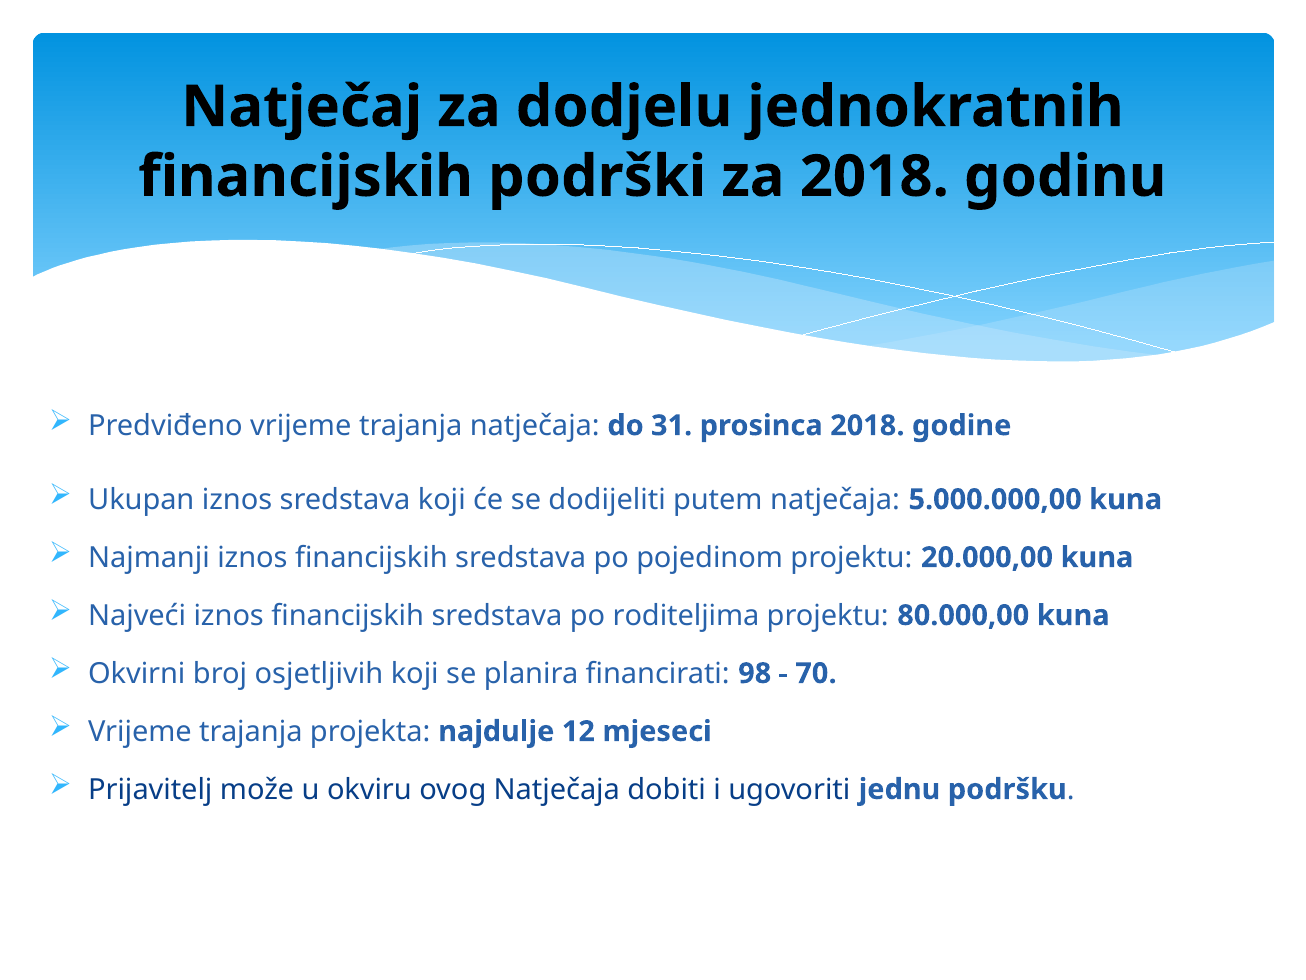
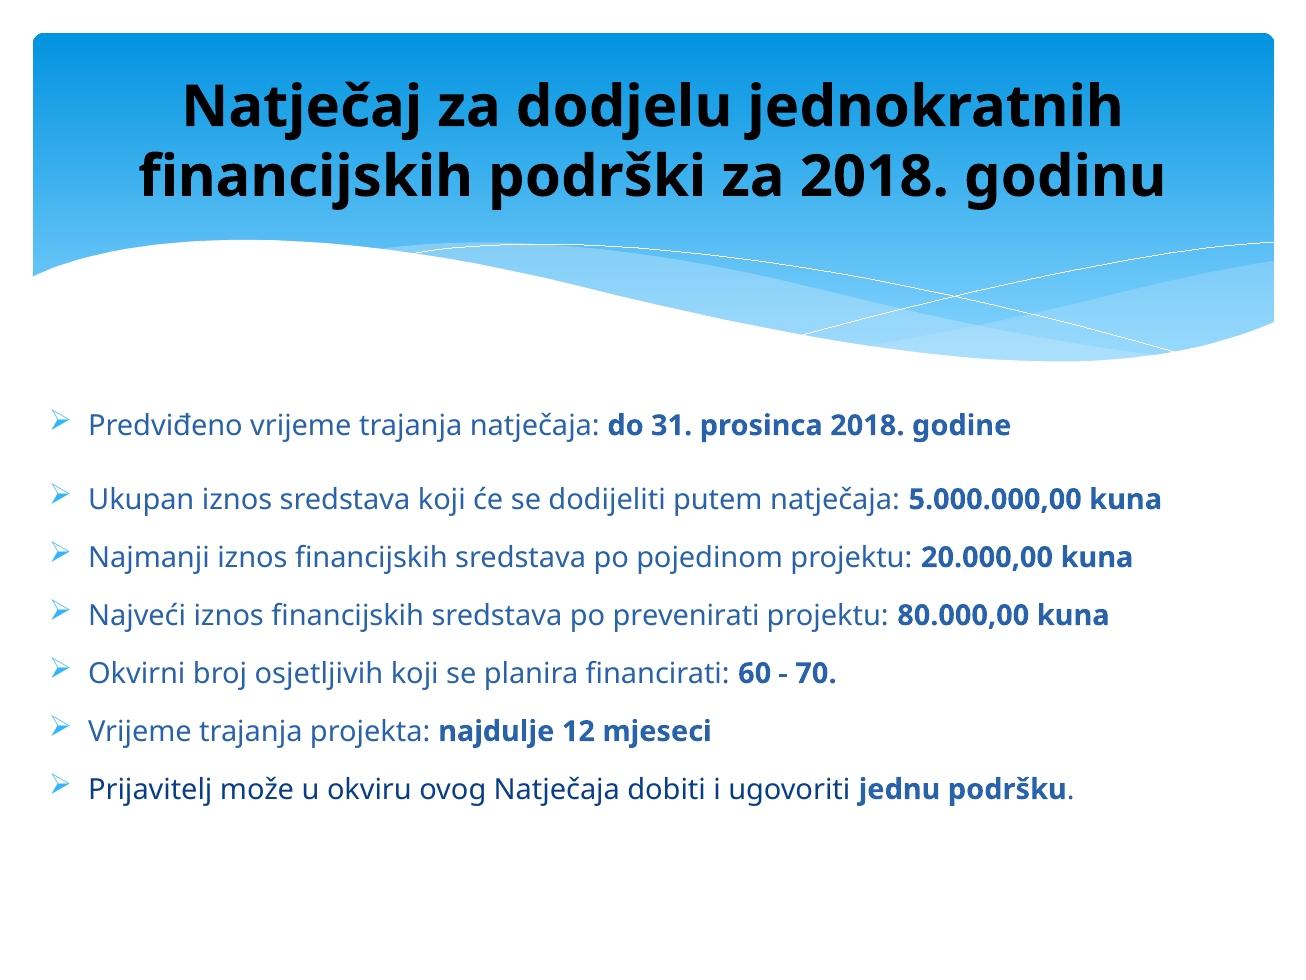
roditeljima: roditeljima -> prevenirati
98: 98 -> 60
